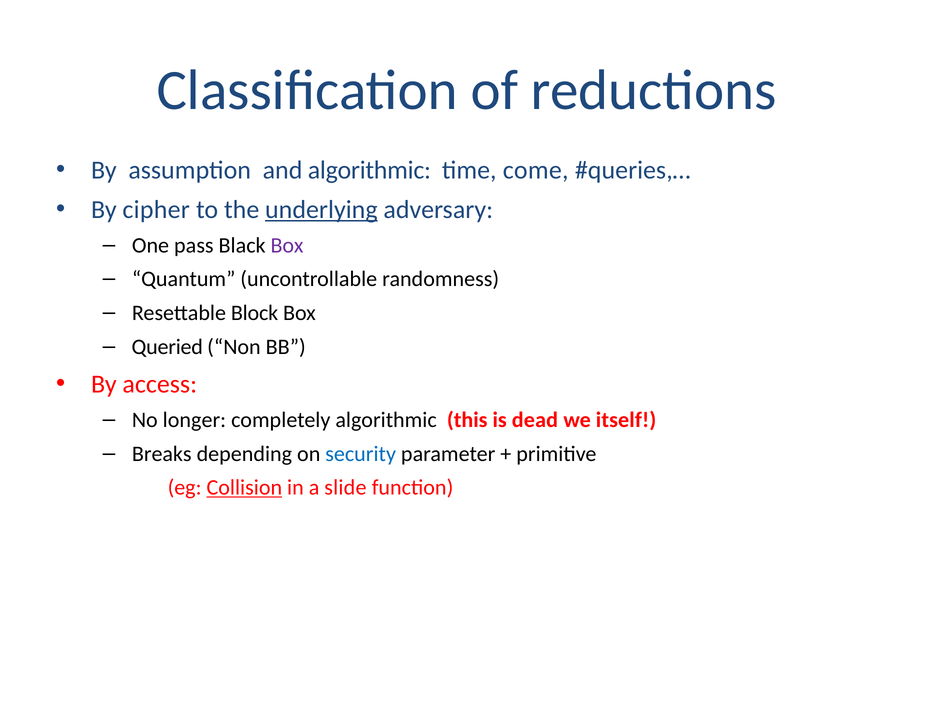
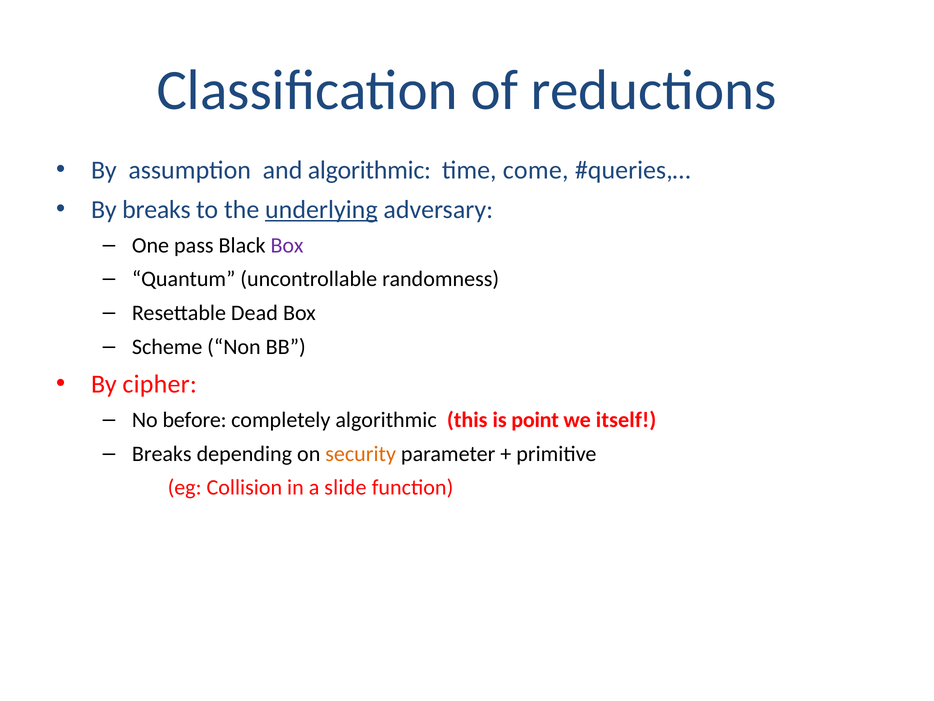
By cipher: cipher -> breaks
Block: Block -> Dead
Queried at (167, 346): Queried -> Scheme
access: access -> cipher
longer: longer -> before
is dead: dead -> point
security colour: blue -> orange
Collision underline: present -> none
